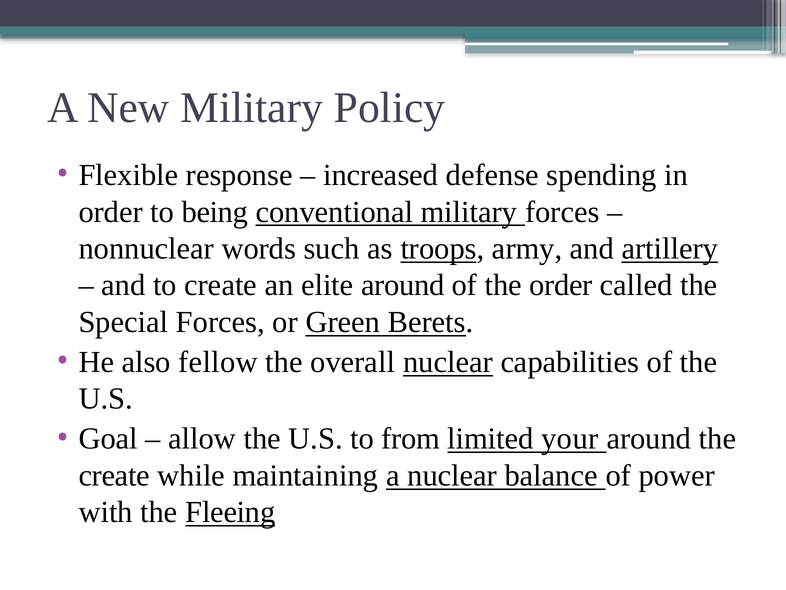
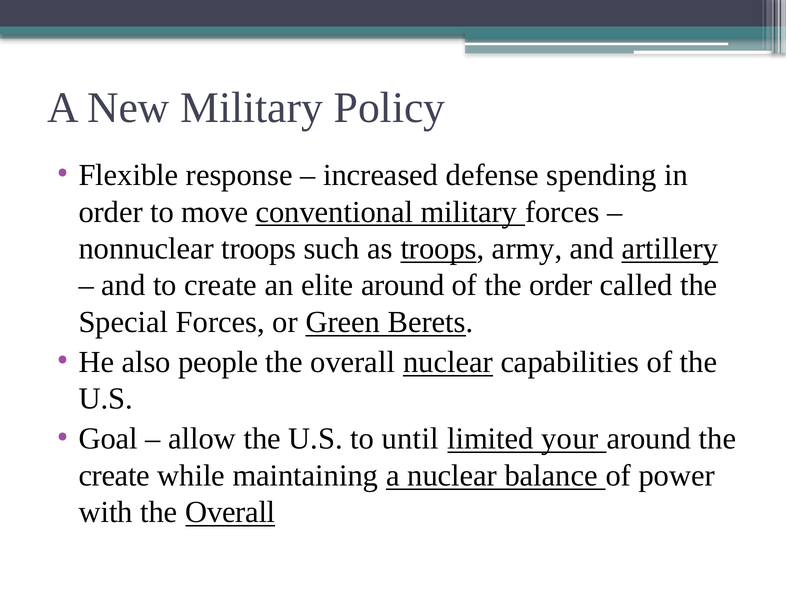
being: being -> move
nonnuclear words: words -> troops
fellow: fellow -> people
from: from -> until
with the Fleeing: Fleeing -> Overall
